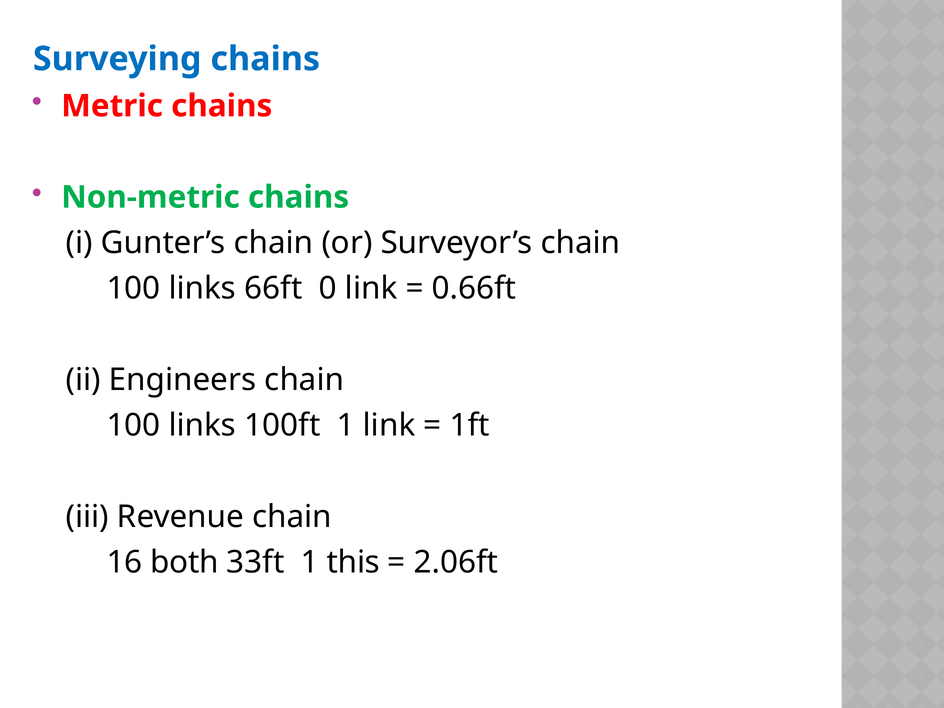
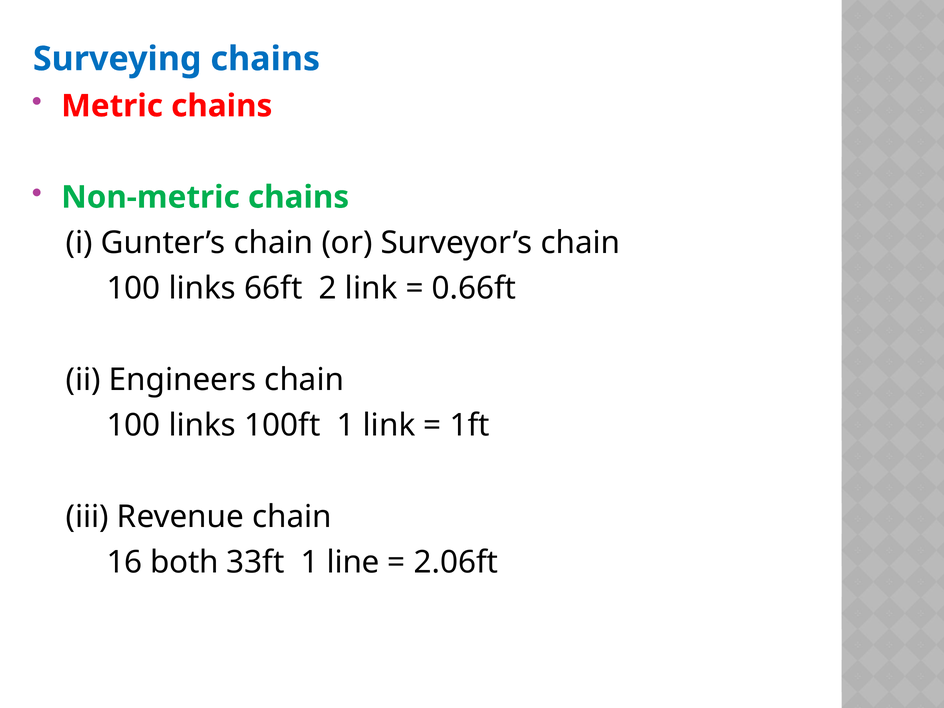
0: 0 -> 2
this: this -> line
